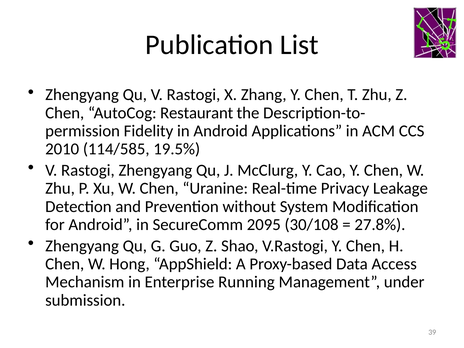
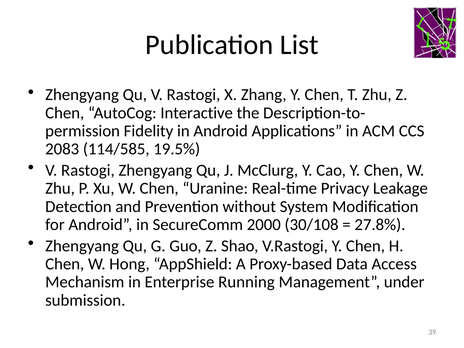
Restaurant: Restaurant -> Interactive
2010: 2010 -> 2083
2095: 2095 -> 2000
